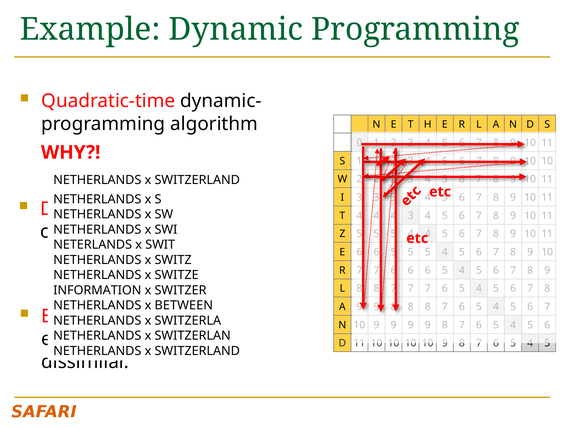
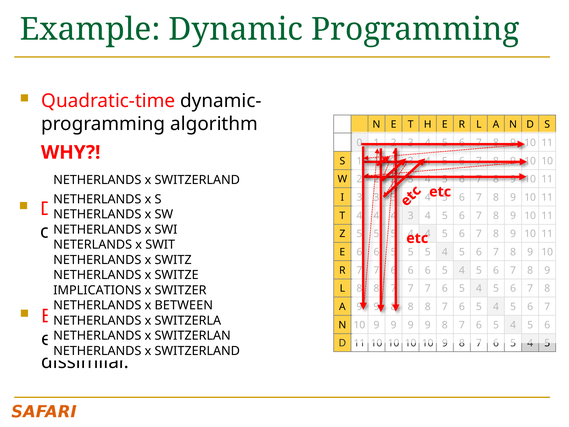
INFORMATION: INFORMATION -> IMPLICATIONS
